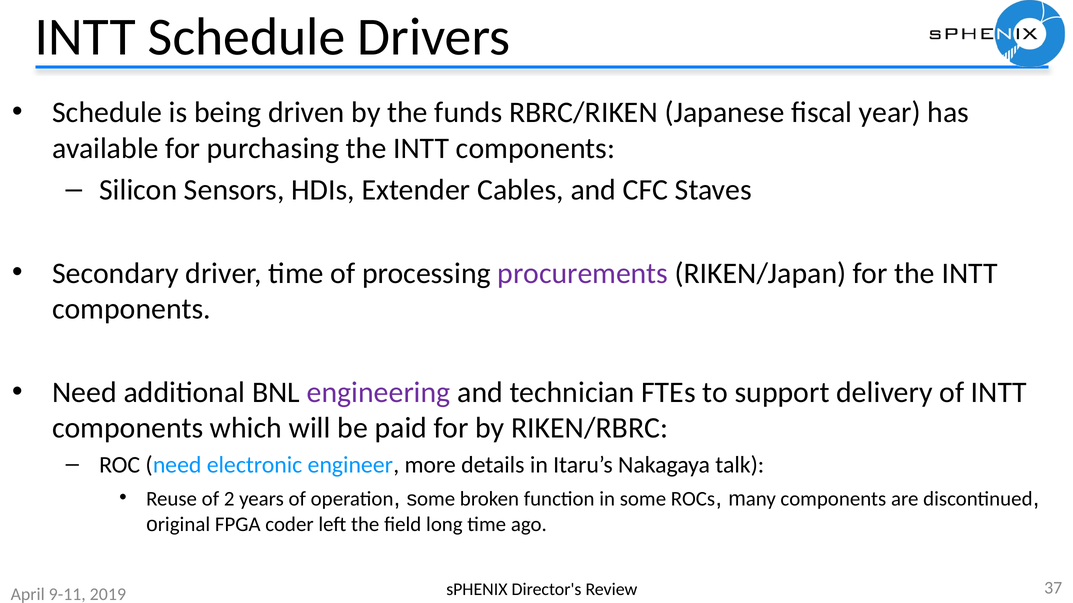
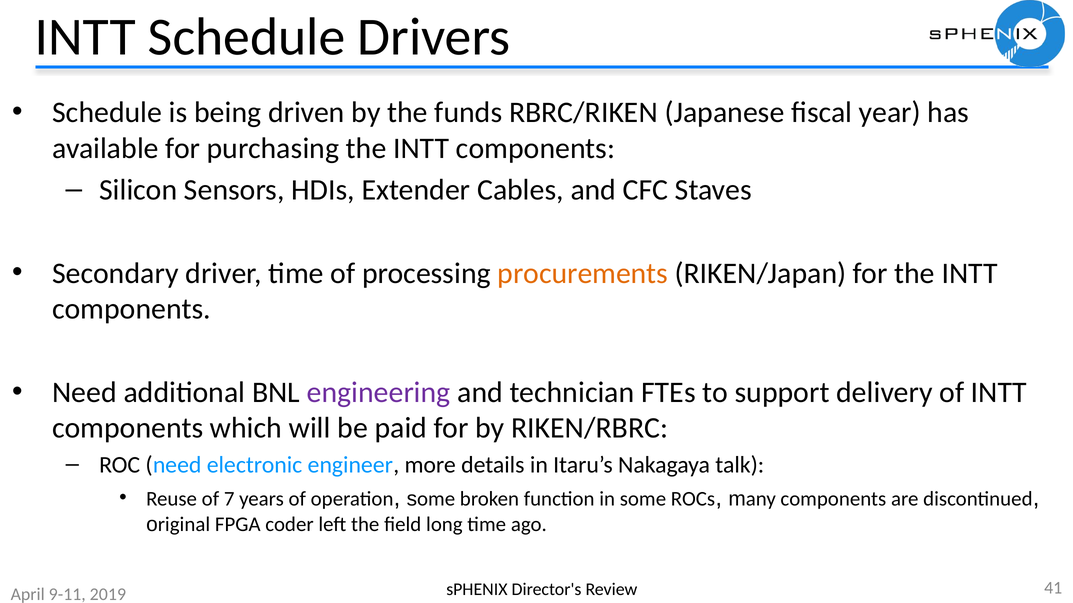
procurements colour: purple -> orange
2: 2 -> 7
37: 37 -> 41
